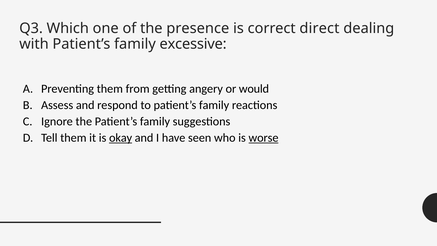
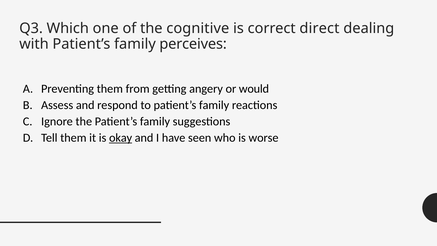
presence: presence -> cognitive
excessive: excessive -> perceives
worse underline: present -> none
